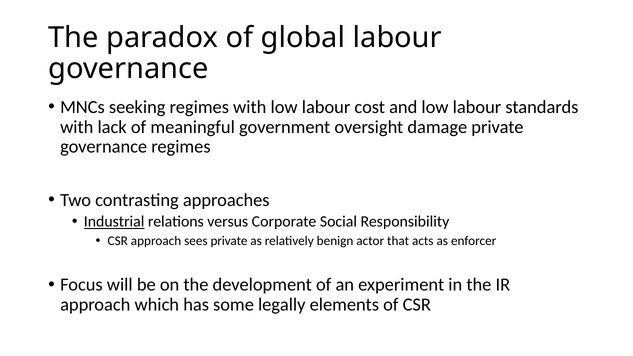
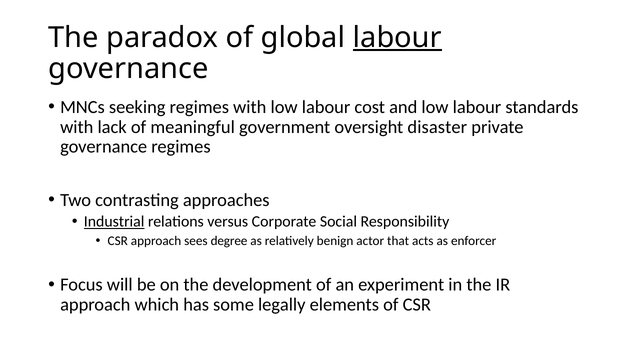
labour at (397, 38) underline: none -> present
damage: damage -> disaster
sees private: private -> degree
